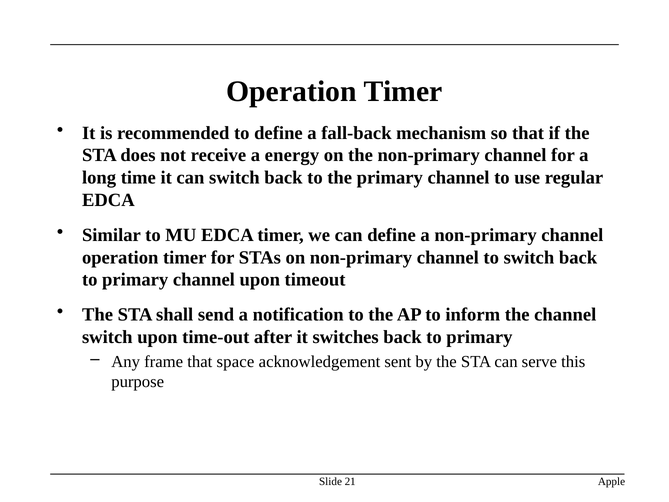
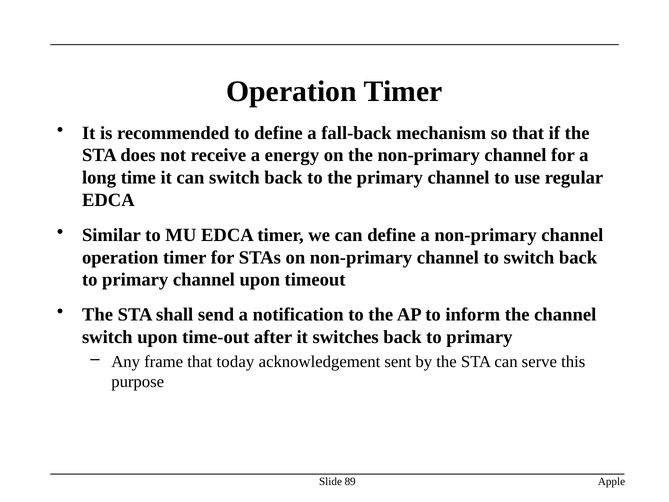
space: space -> today
21: 21 -> 89
